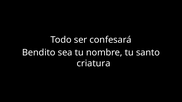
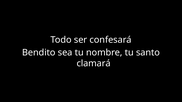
criatura: criatura -> clamará
